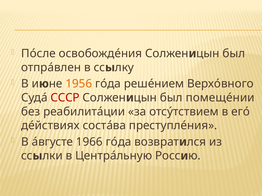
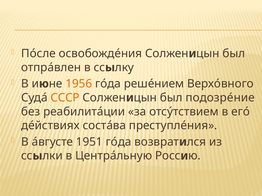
СССР colour: red -> orange
помещéнии: помещéнии -> подозрéние
1966: 1966 -> 1951
